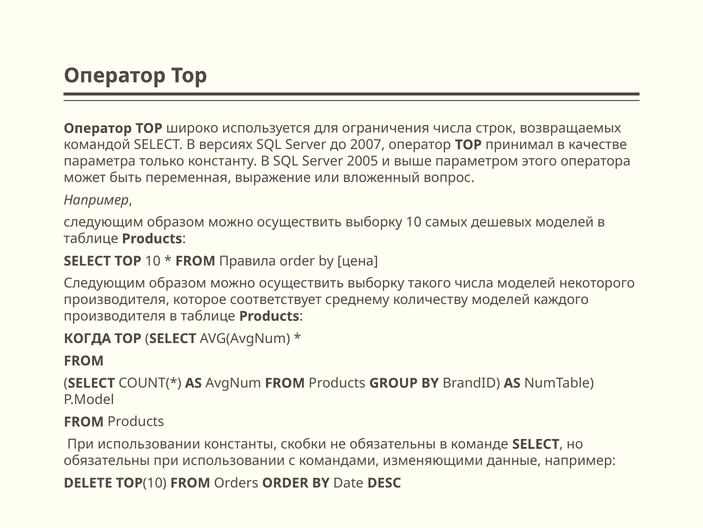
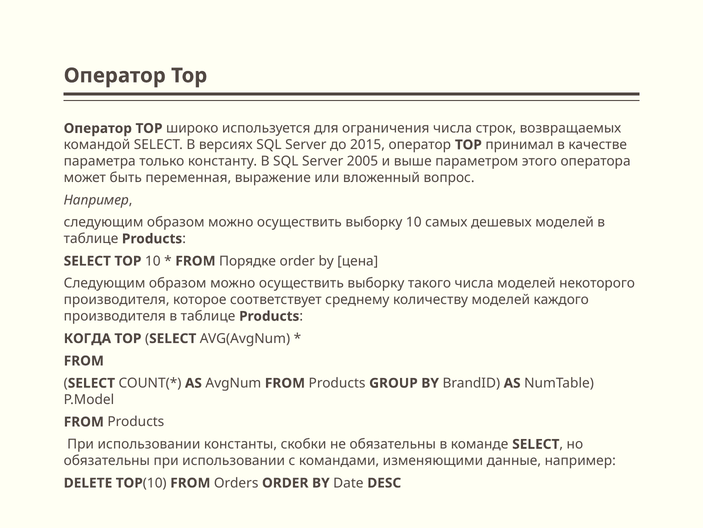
2007: 2007 -> 2015
Правила: Правила -> Порядке
